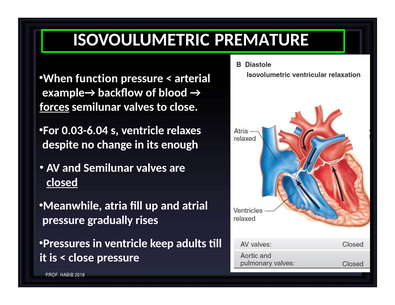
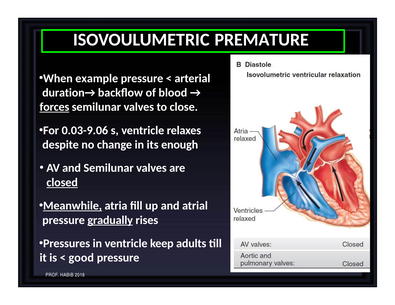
function: function -> example
example→: example→ -> duration→
0.03-6.04: 0.03-6.04 -> 0.03-9.06
Meanwhile underline: none -> present
gradually underline: none -> present
close at (81, 258): close -> good
